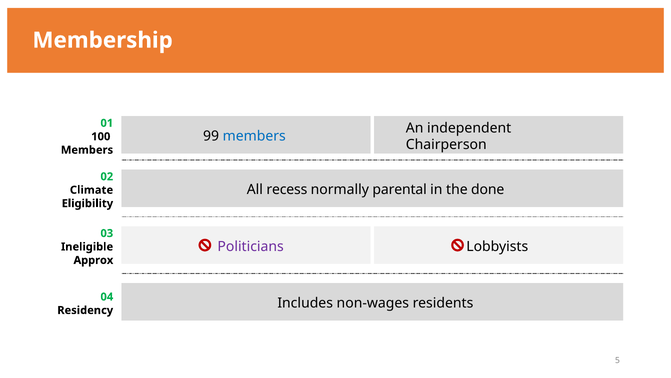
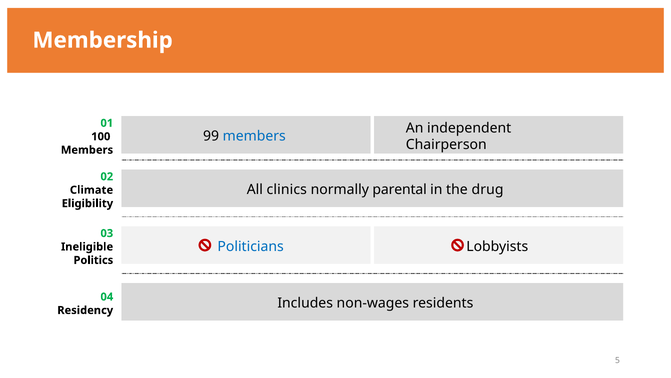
recess: recess -> clinics
done: done -> drug
Politicians colour: purple -> blue
Approx: Approx -> Politics
